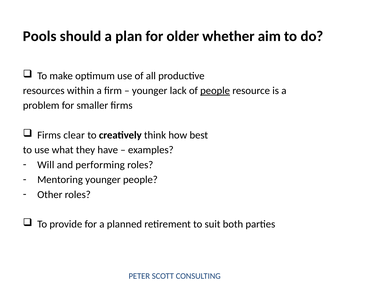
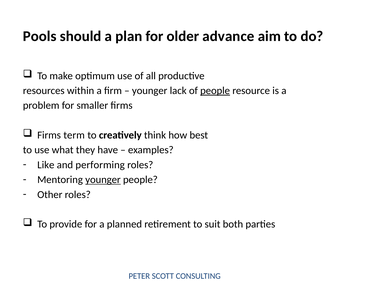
whether: whether -> advance
clear: clear -> term
Will: Will -> Like
younger at (103, 180) underline: none -> present
